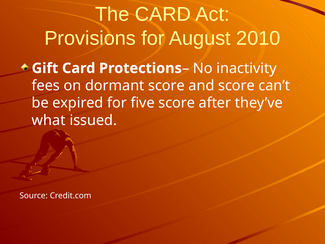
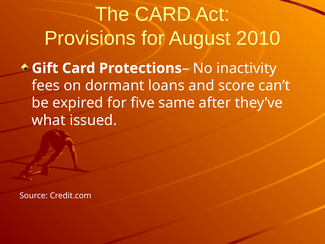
dormant score: score -> loans
five score: score -> same
